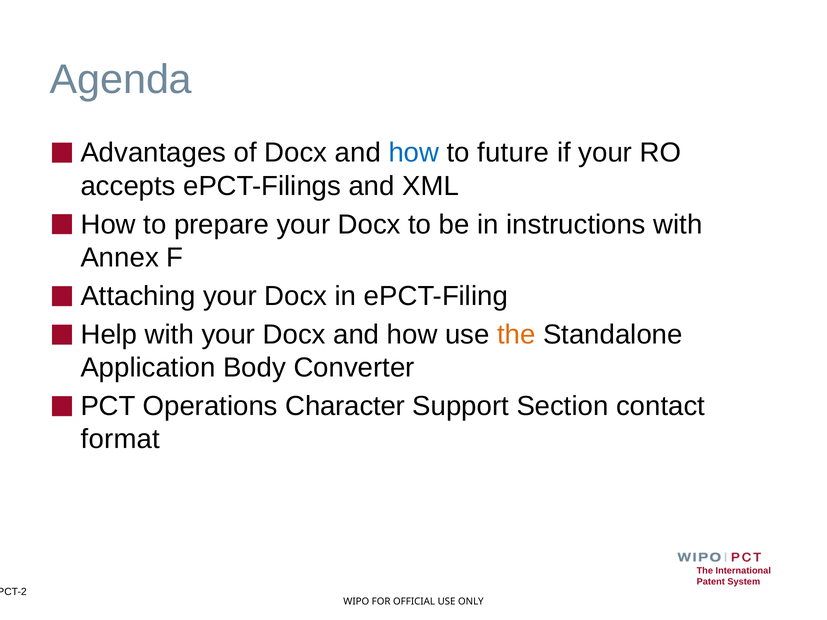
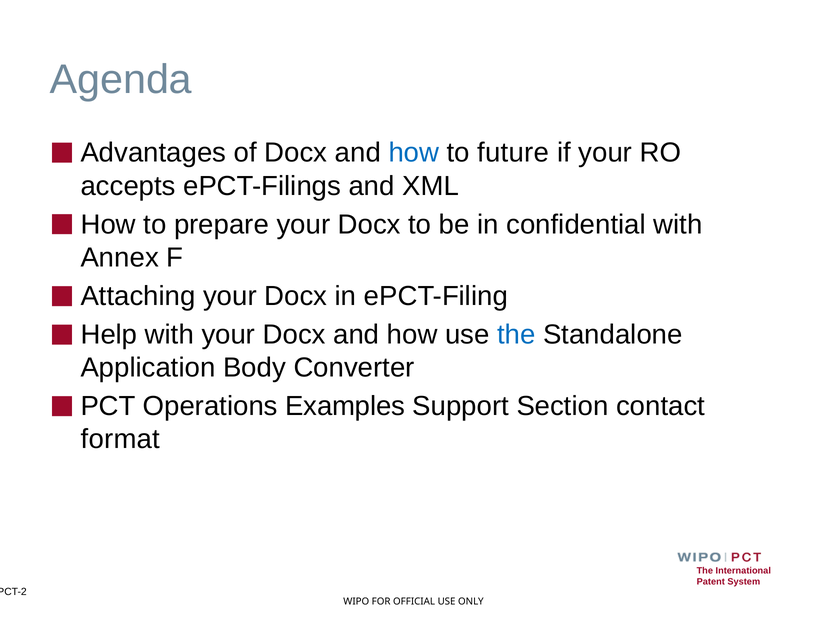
instructions: instructions -> confidential
the at (516, 335) colour: orange -> blue
Character: Character -> Examples
